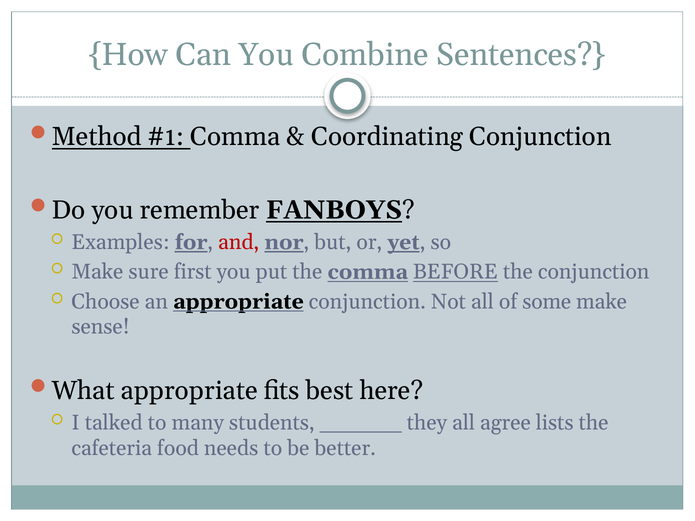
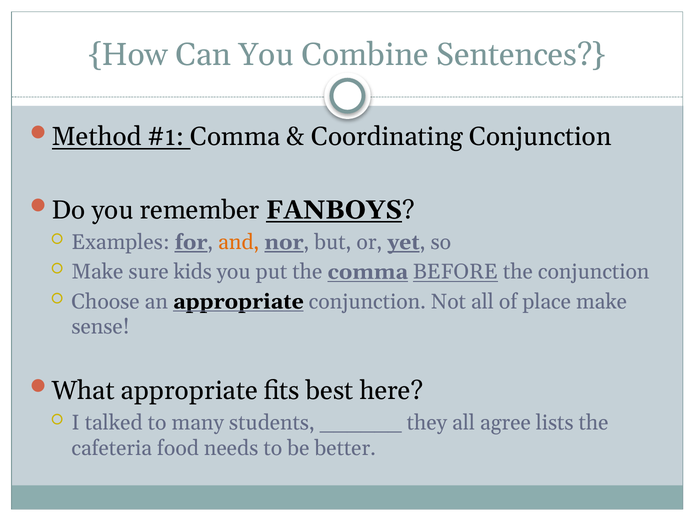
and colour: red -> orange
first: first -> kids
some: some -> place
